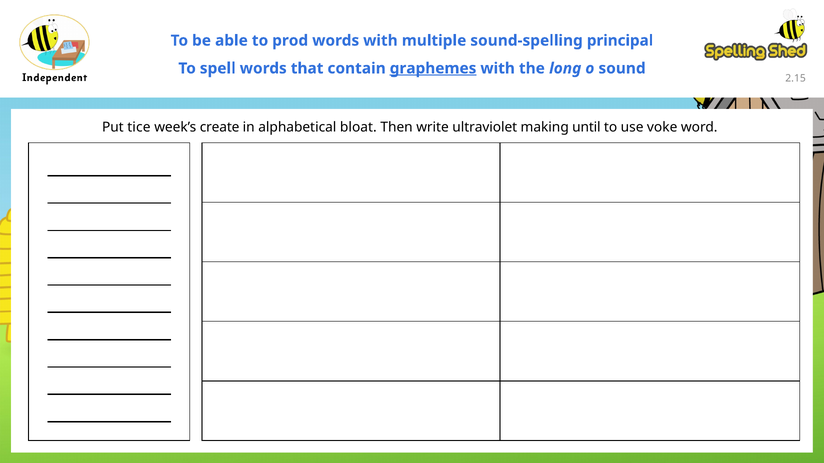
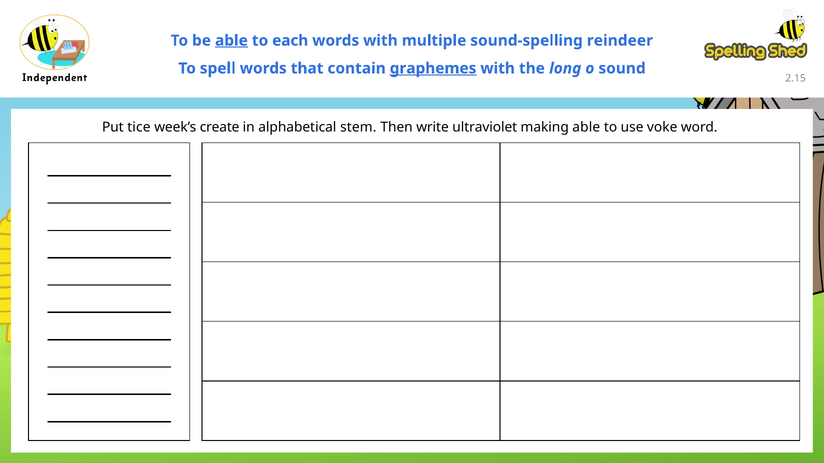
able at (231, 41) underline: none -> present
prod: prod -> each
principal: principal -> reindeer
bloat: bloat -> stem
making until: until -> able
